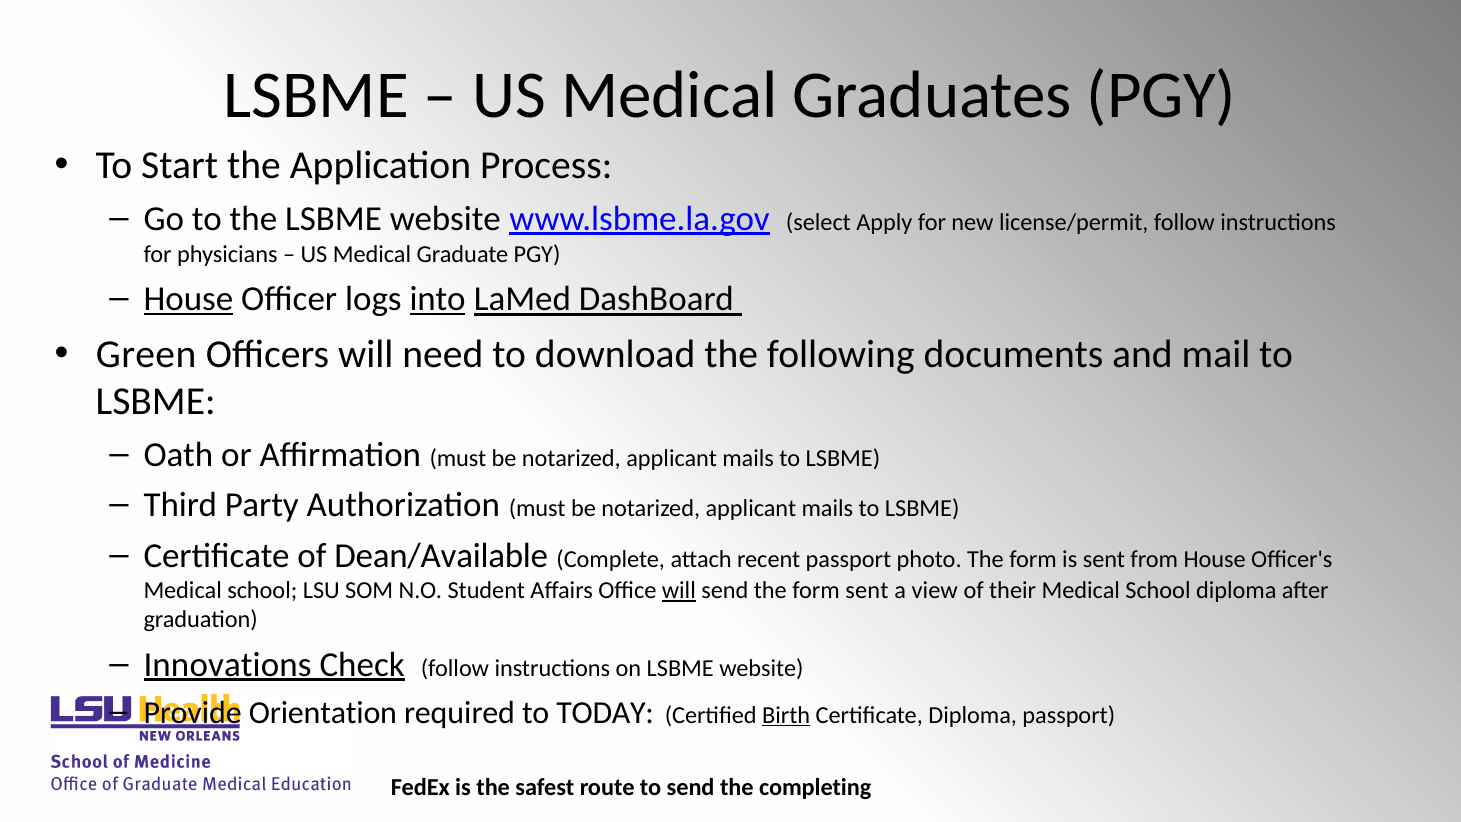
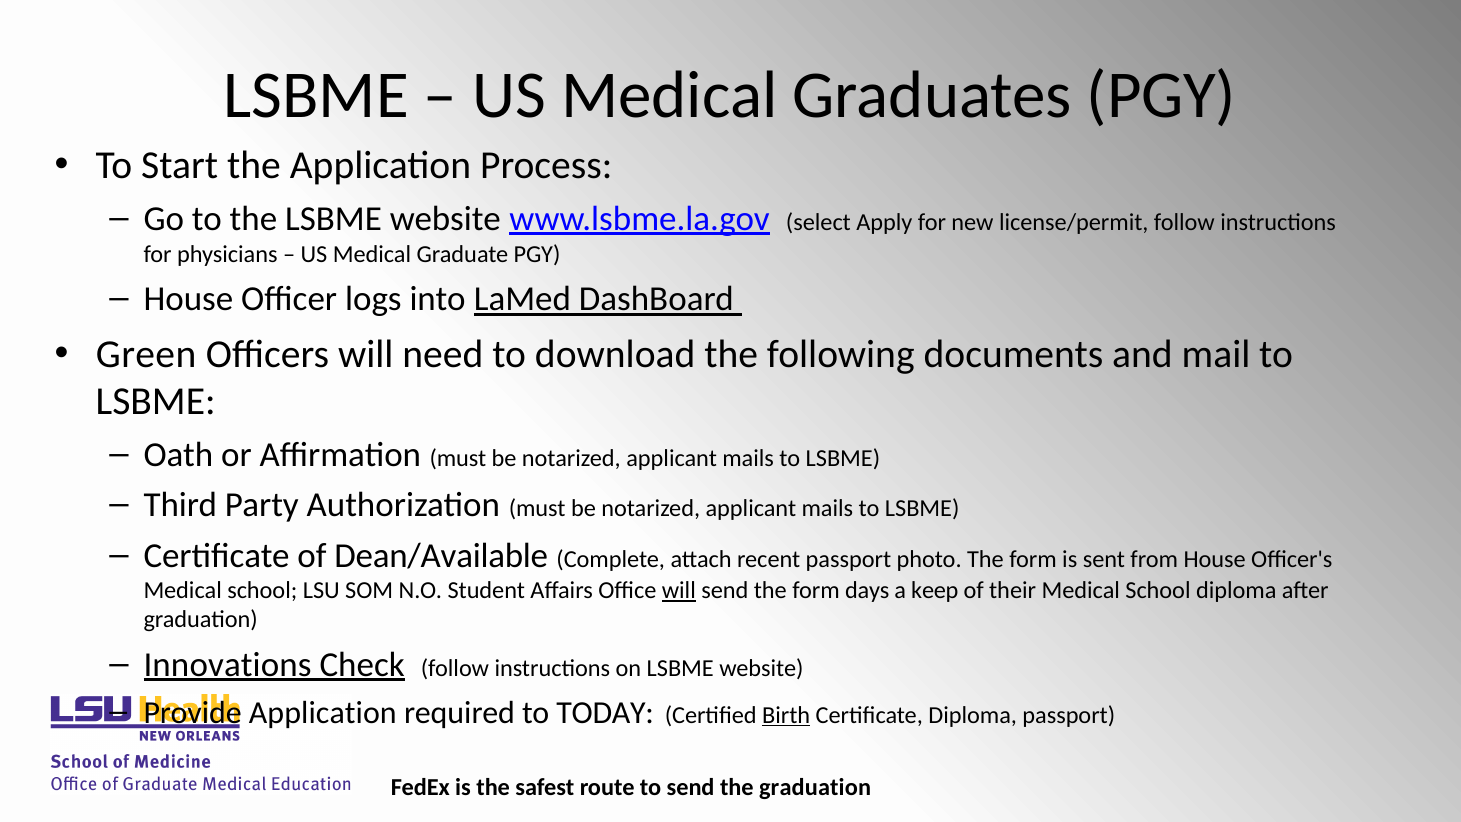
House at (188, 299) underline: present -> none
into underline: present -> none
form sent: sent -> days
view: view -> keep
Provide Orientation: Orientation -> Application
the completing: completing -> graduation
